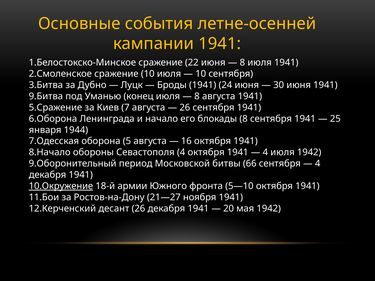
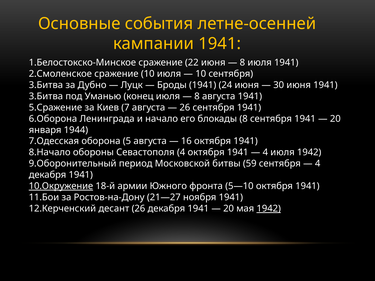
9.Битва at (46, 96): 9.Битва -> 3.Битва
25 at (335, 119): 25 -> 20
66: 66 -> 59
1942 at (269, 209) underline: none -> present
